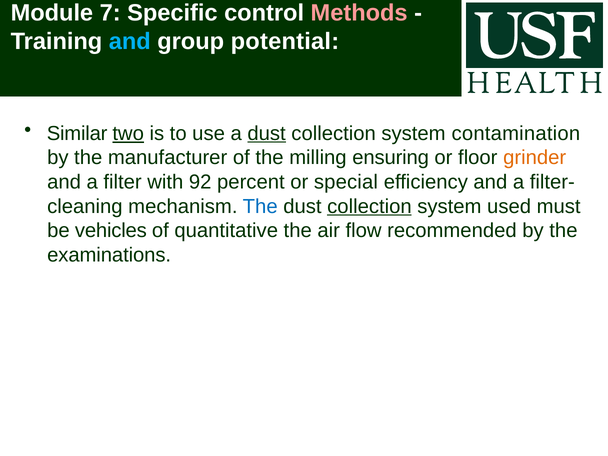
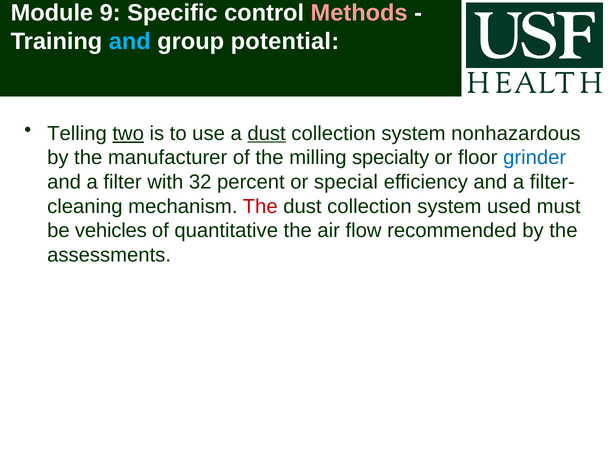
7: 7 -> 9
Similar: Similar -> Telling
contamination: contamination -> nonhazardous
ensuring: ensuring -> specialty
grinder colour: orange -> blue
92: 92 -> 32
The at (260, 206) colour: blue -> red
collection at (369, 206) underline: present -> none
examinations: examinations -> assessments
